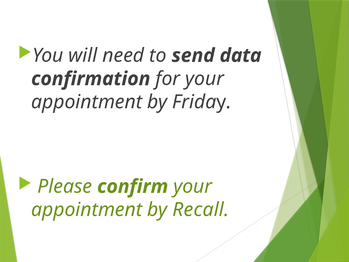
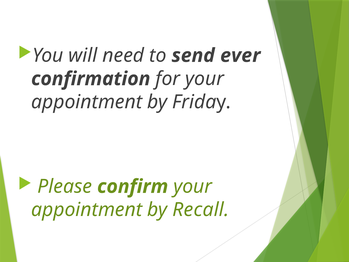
data: data -> ever
